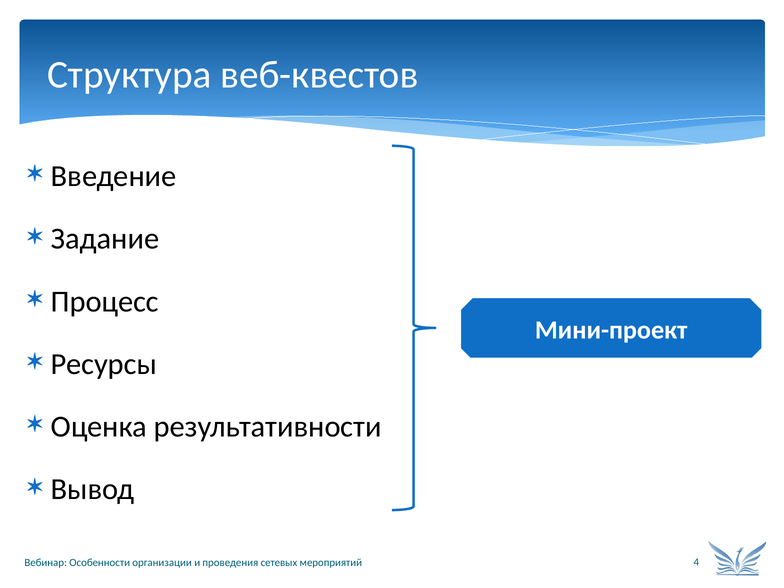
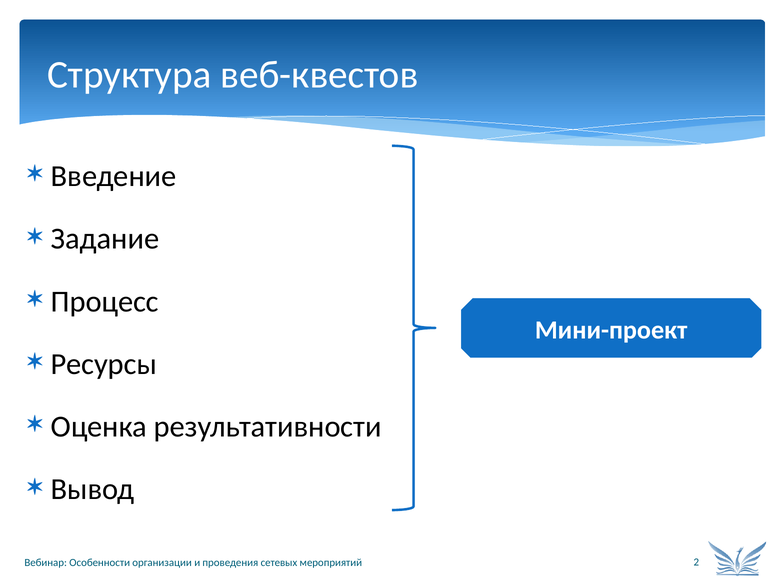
4: 4 -> 2
